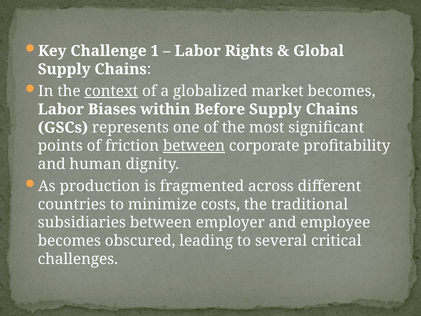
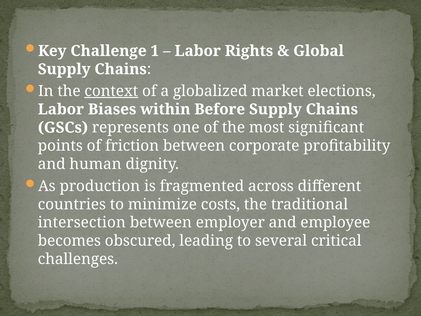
market becomes: becomes -> elections
between at (194, 146) underline: present -> none
subsidiaries: subsidiaries -> intersection
